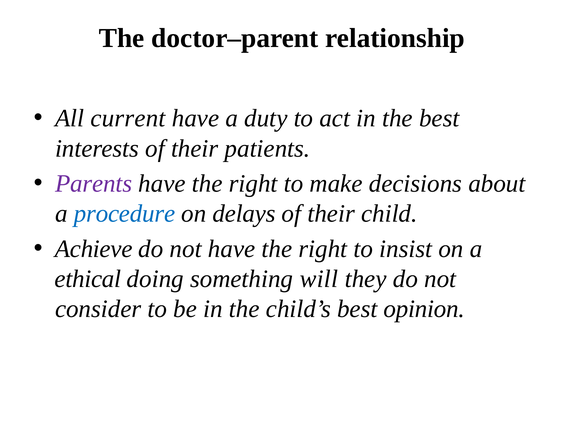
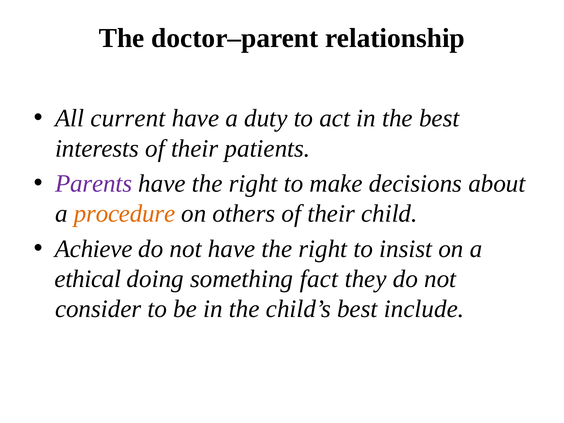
procedure colour: blue -> orange
delays: delays -> others
will: will -> fact
opinion: opinion -> include
